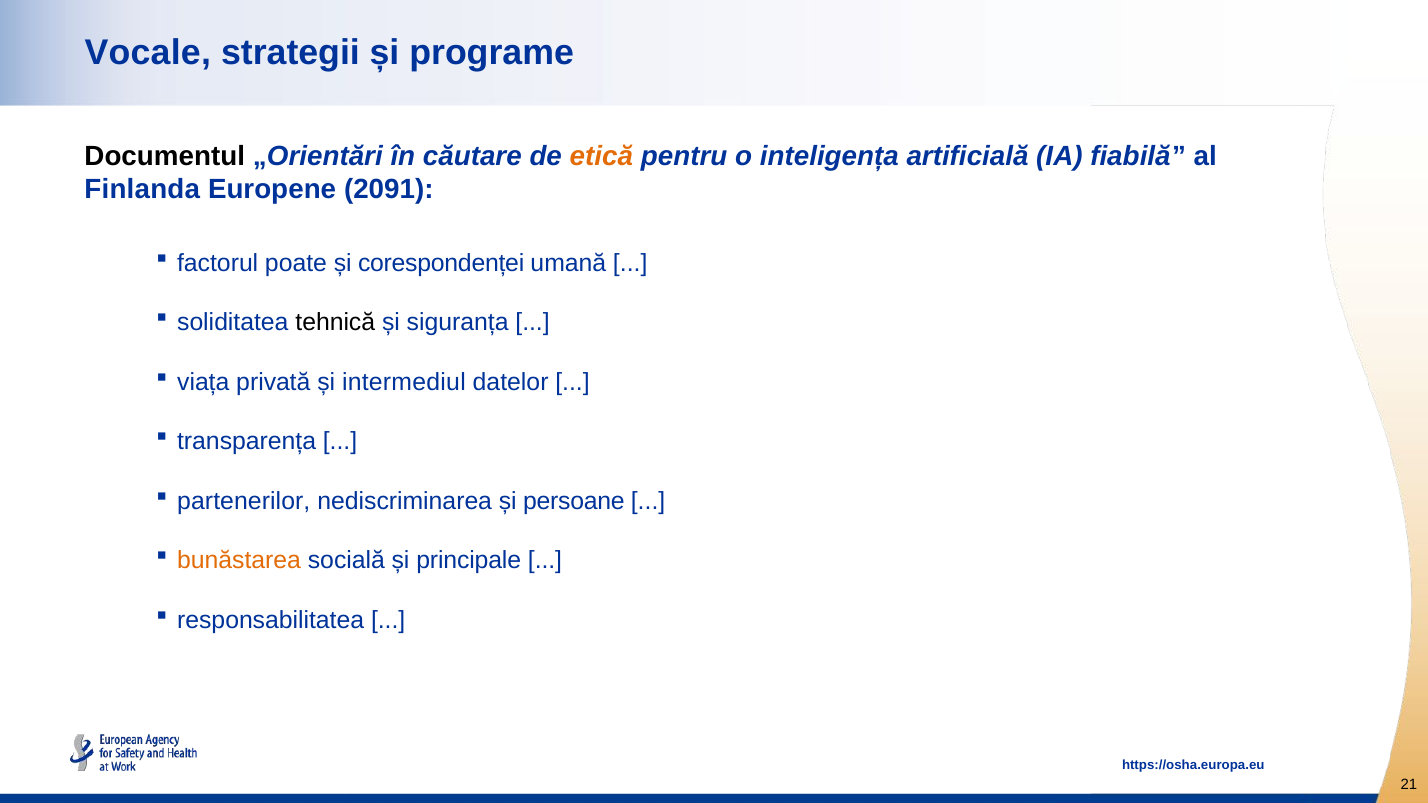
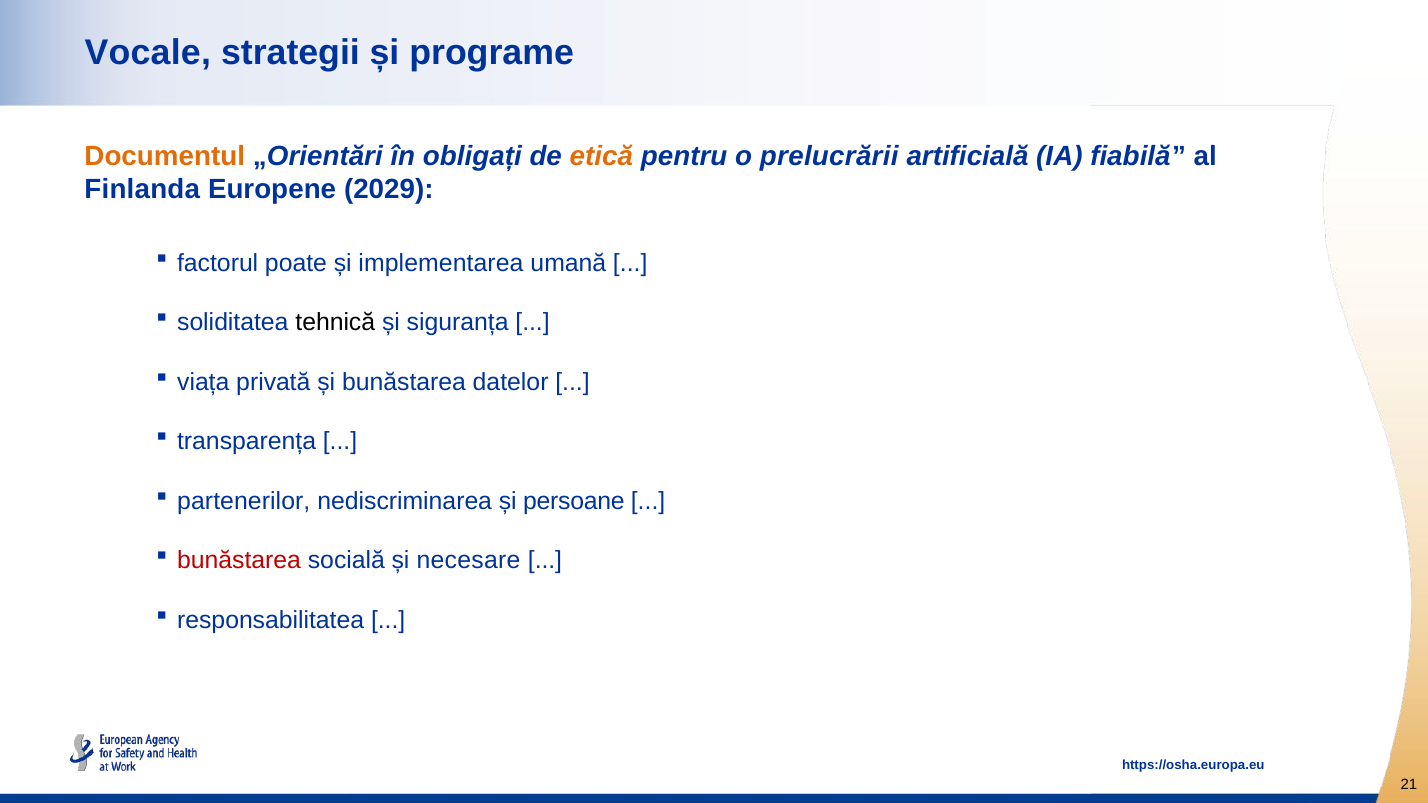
Documentul colour: black -> orange
căutare: căutare -> obligați
inteligența: inteligența -> prelucrării
2091: 2091 -> 2029
corespondenței: corespondenței -> implementarea
și intermediul: intermediul -> bunăstarea
bunăstarea at (239, 561) colour: orange -> red
principale: principale -> necesare
